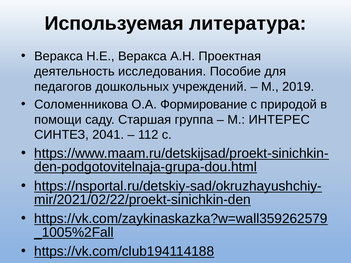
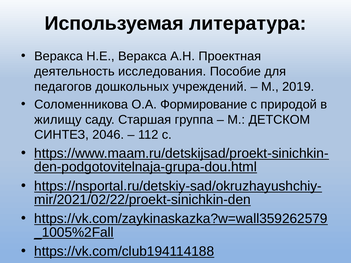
помощи: помощи -> жилищу
ИНТЕРЕС: ИНТЕРЕС -> ДЕТСКОМ
2041: 2041 -> 2046
